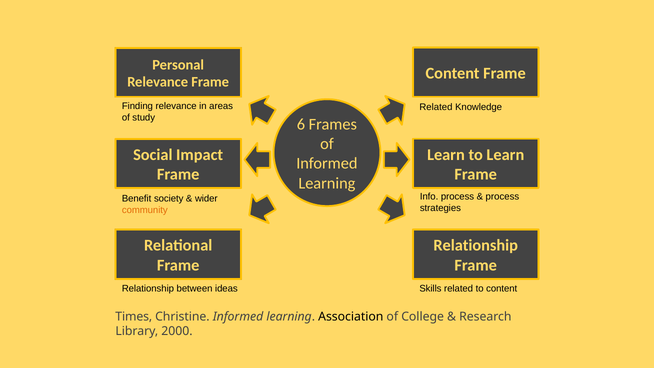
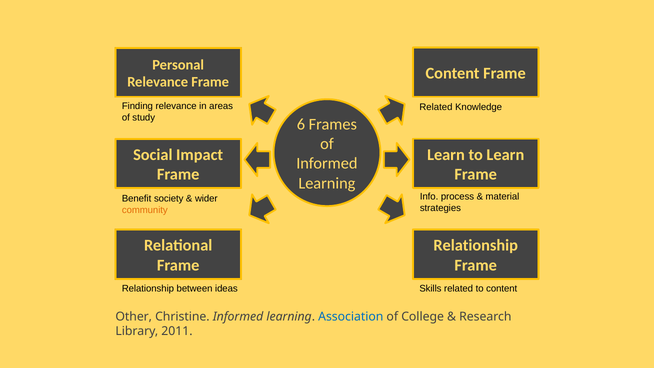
process at (502, 197): process -> material
Times: Times -> Other
Association colour: black -> blue
2000: 2000 -> 2011
